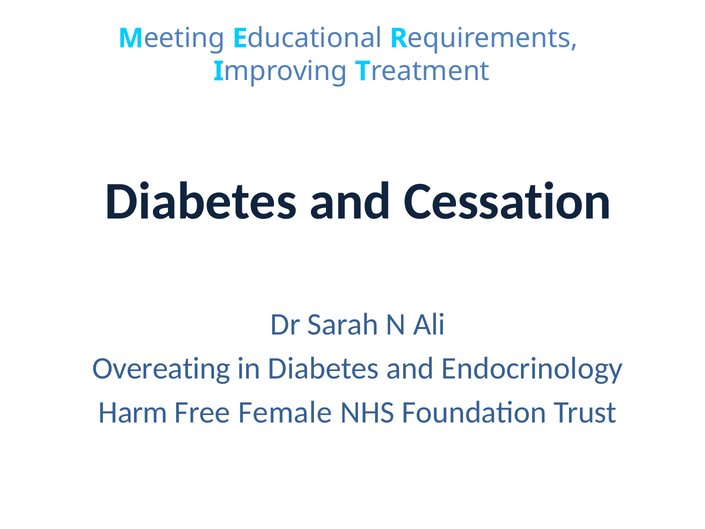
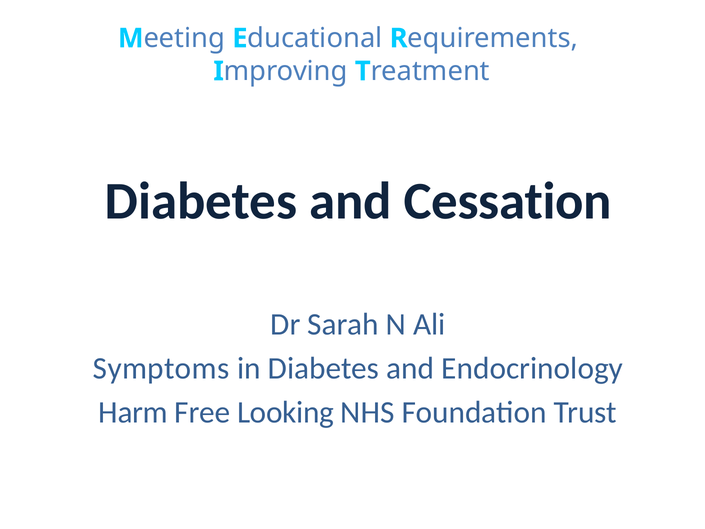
Overeating: Overeating -> Symptoms
Female: Female -> Looking
